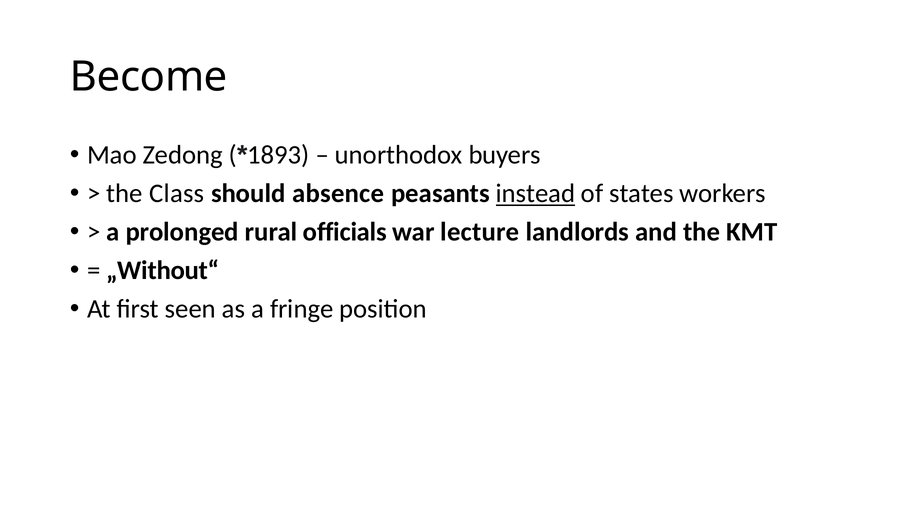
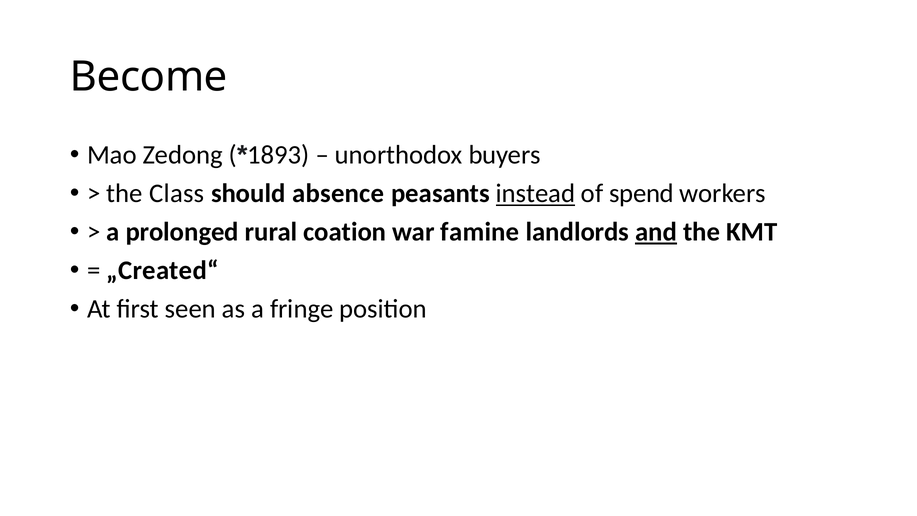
states: states -> spend
officials: officials -> coation
lecture: lecture -> famine
and underline: none -> present
„Without“: „Without“ -> „Created“
